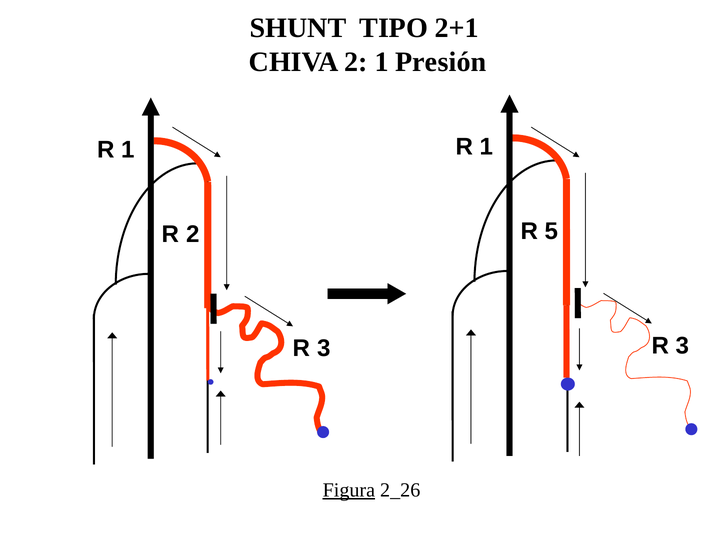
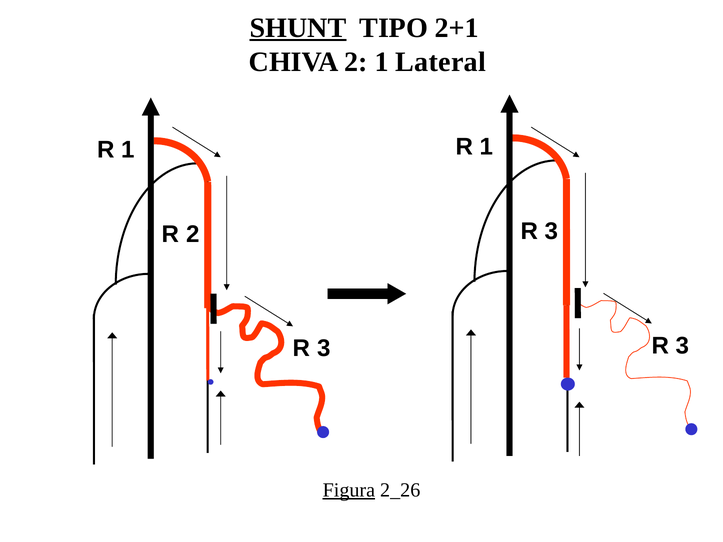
SHUNT underline: none -> present
Presión: Presión -> Lateral
5 at (551, 231): 5 -> 3
